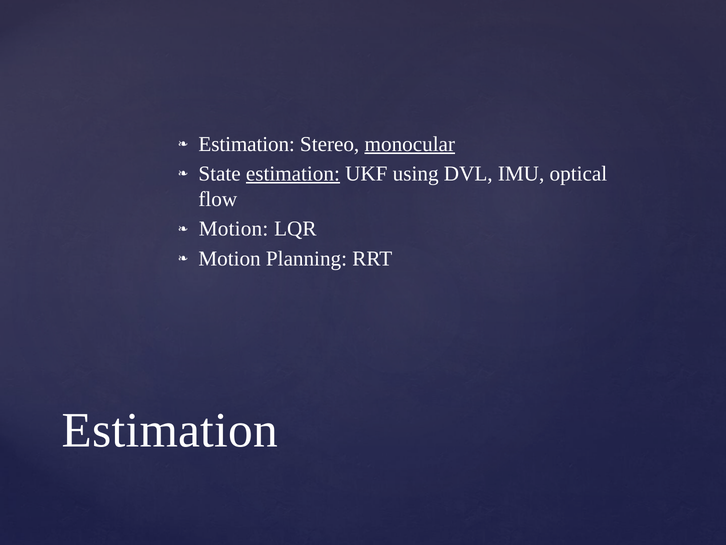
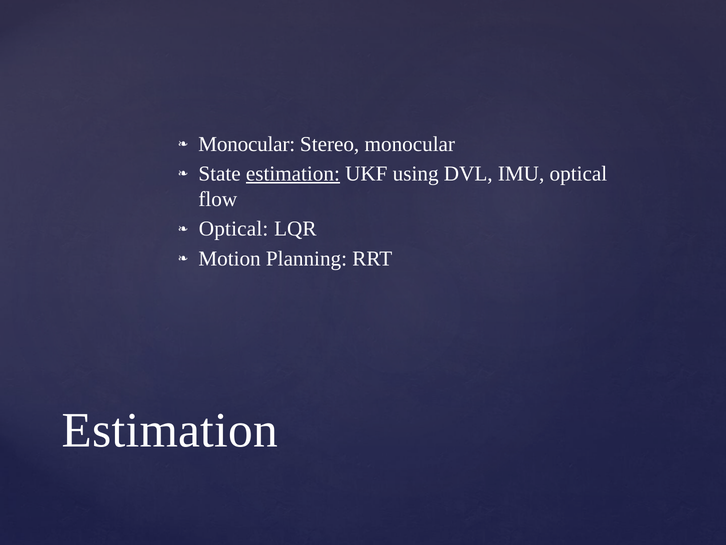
Estimation at (247, 144): Estimation -> Monocular
monocular at (410, 144) underline: present -> none
Motion at (234, 229): Motion -> Optical
